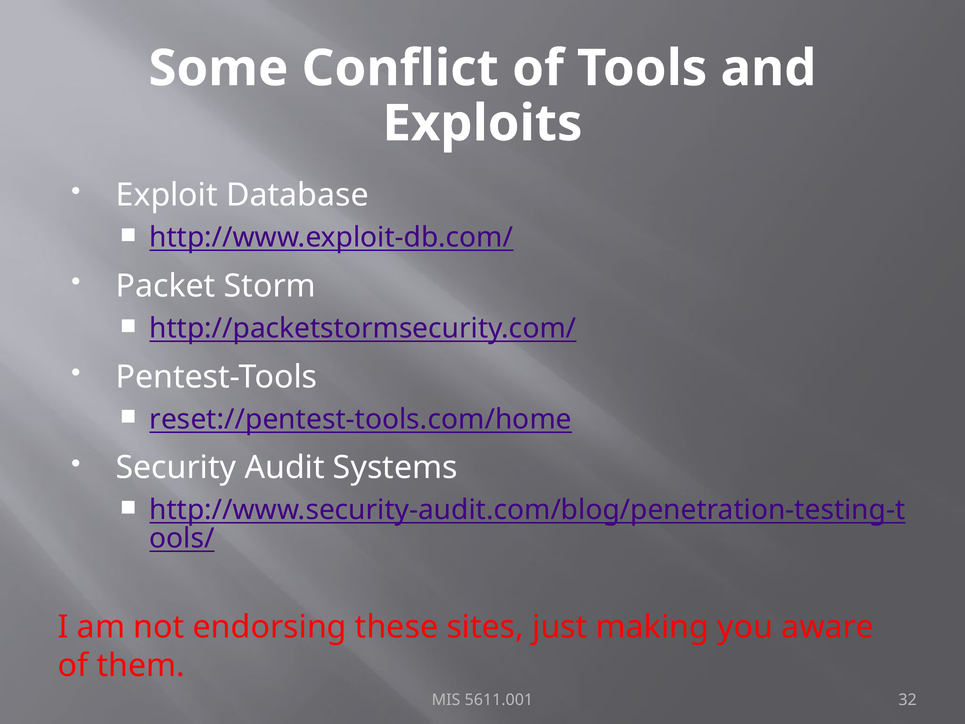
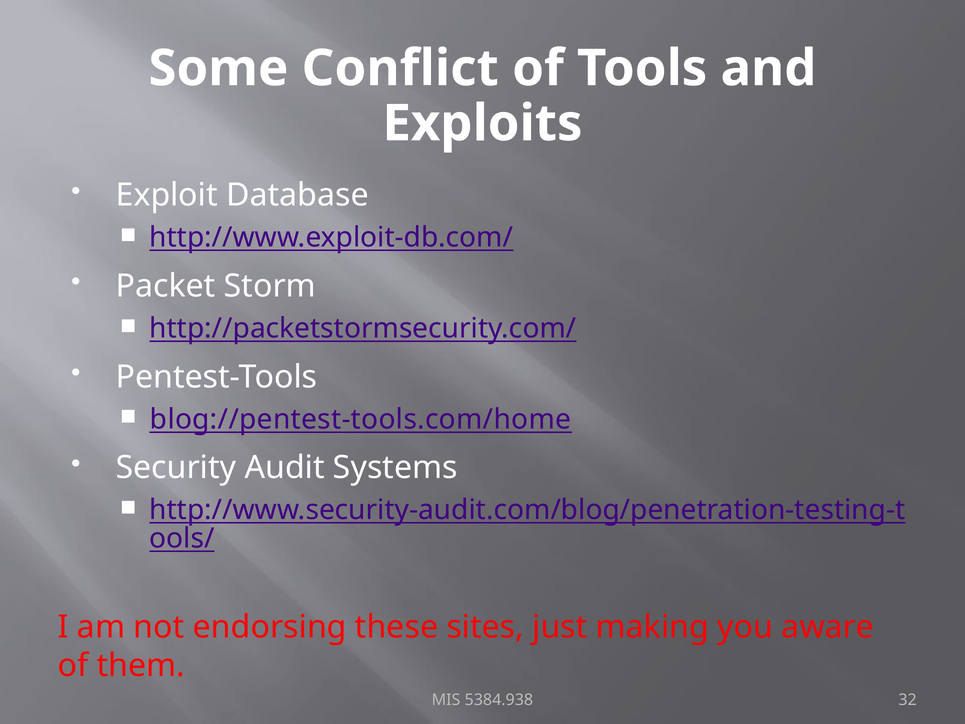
reset://pentest-tools.com/home: reset://pentest-tools.com/home -> blog://pentest-tools.com/home
5611.001: 5611.001 -> 5384.938
